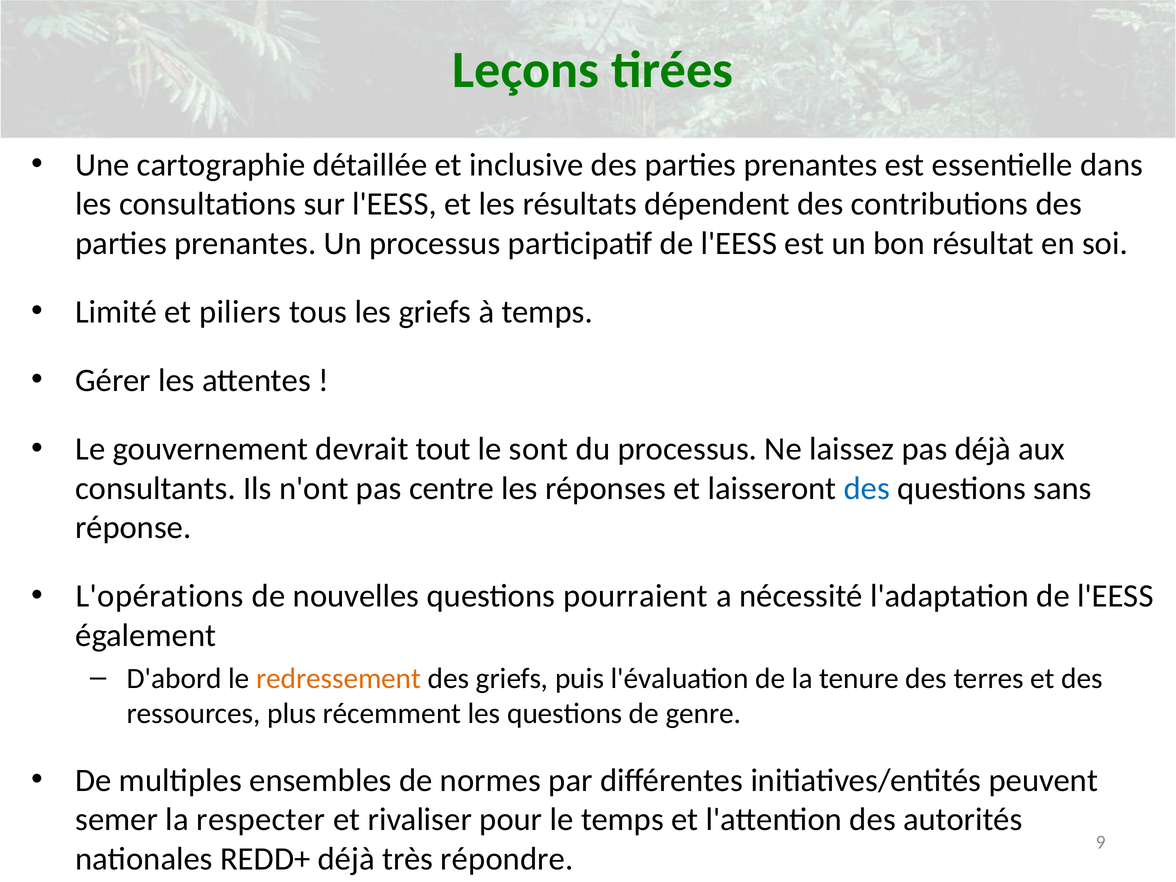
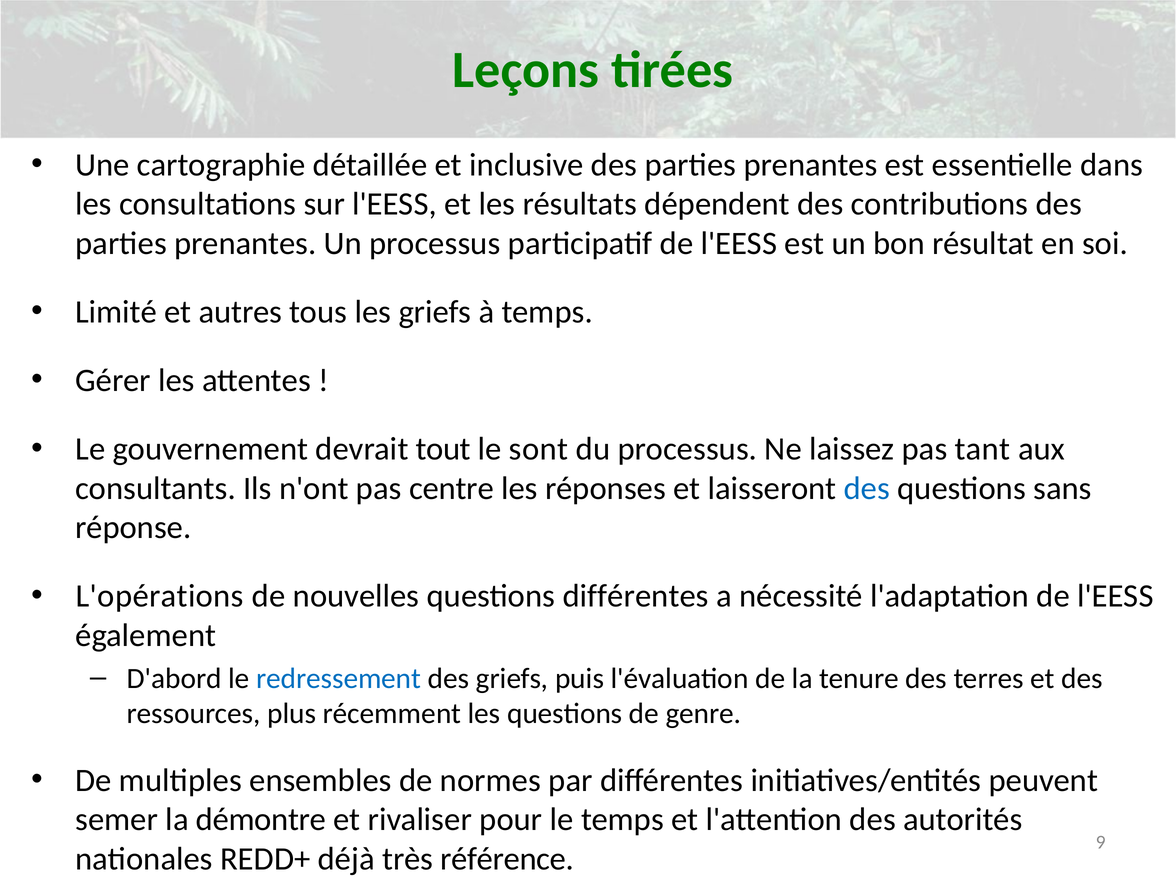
piliers: piliers -> autres
pas déjà: déjà -> tant
questions pourraient: pourraient -> différentes
redressement colour: orange -> blue
respecter: respecter -> démontre
répondre: répondre -> référence
